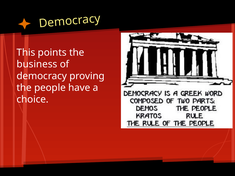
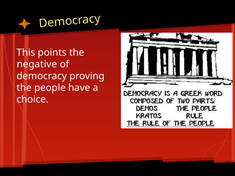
business: business -> negative
